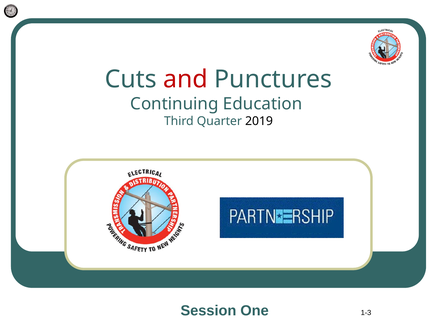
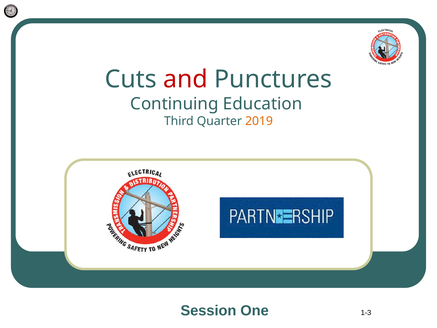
2019 colour: black -> orange
